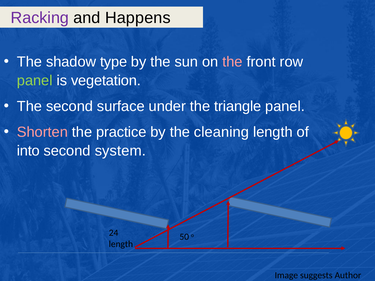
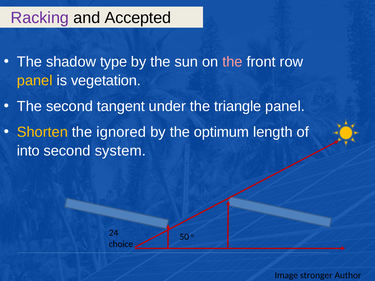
Happens: Happens -> Accepted
panel at (35, 81) colour: light green -> yellow
surface: surface -> tangent
Shorten colour: pink -> yellow
practice: practice -> ignored
cleaning: cleaning -> optimum
length at (121, 244): length -> choice
suggests: suggests -> stronger
